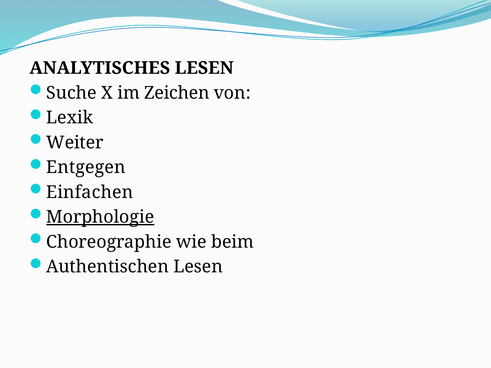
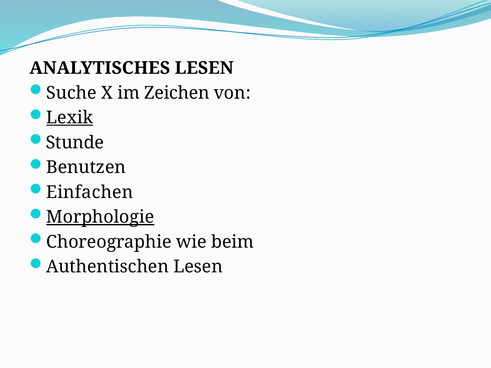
Lexik underline: none -> present
Weiter: Weiter -> Stunde
Entgegen: Entgegen -> Benutzen
